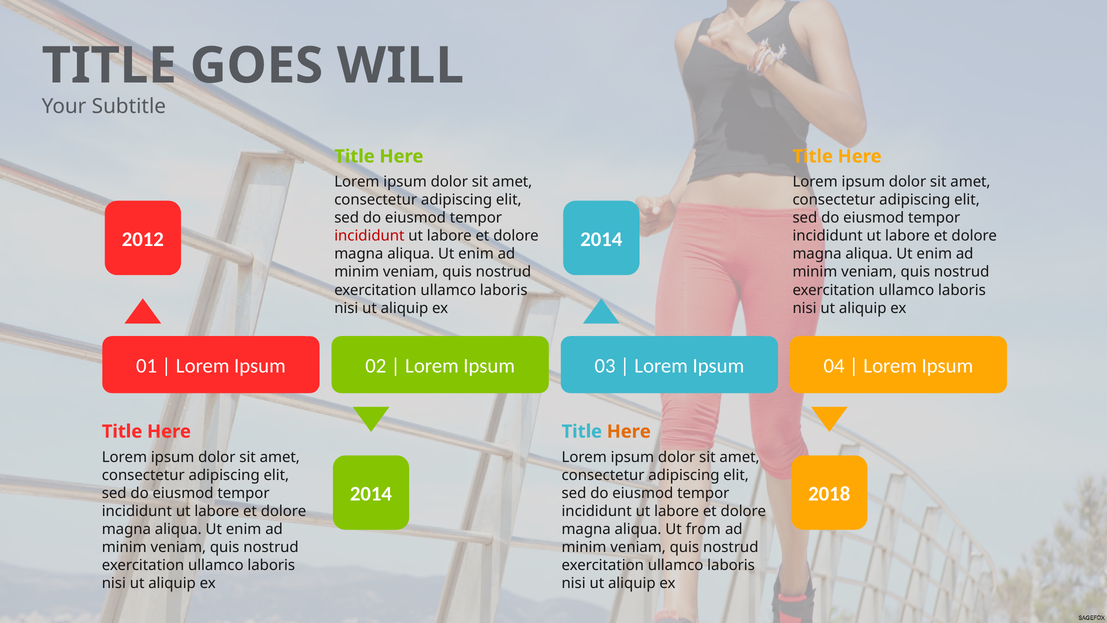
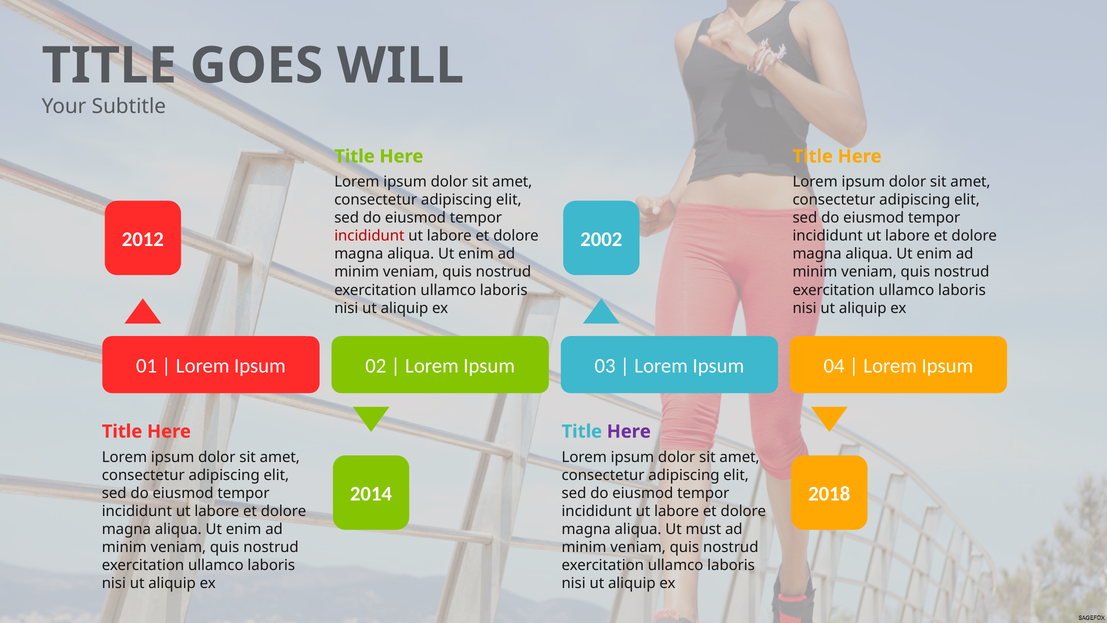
2014 at (601, 239): 2014 -> 2002
Here at (629, 431) colour: orange -> purple
from: from -> must
